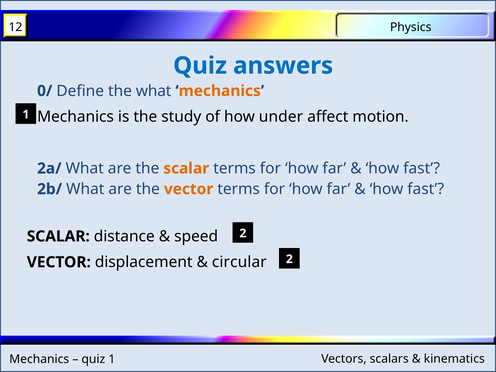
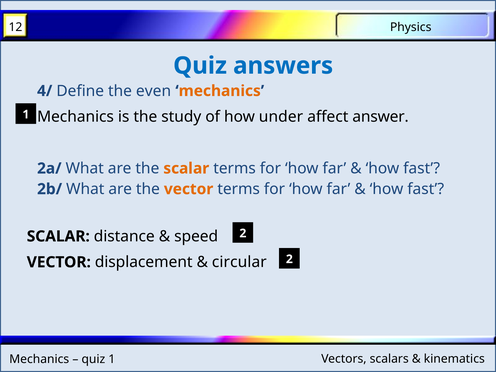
0/: 0/ -> 4/
the what: what -> even
motion: motion -> answer
